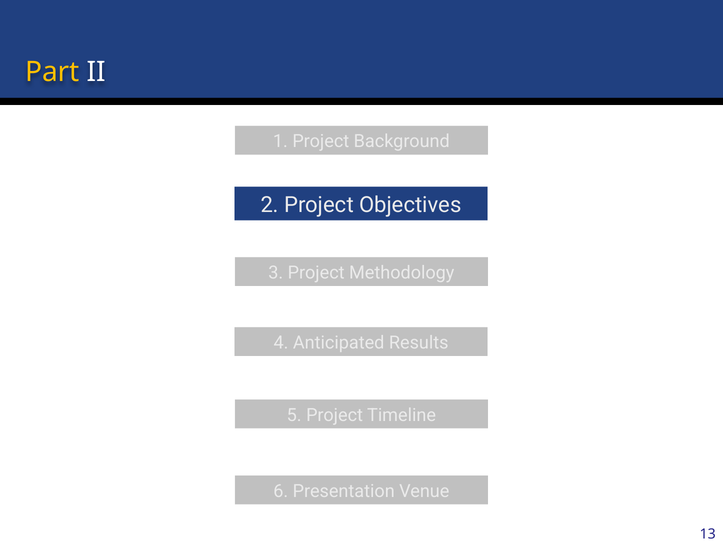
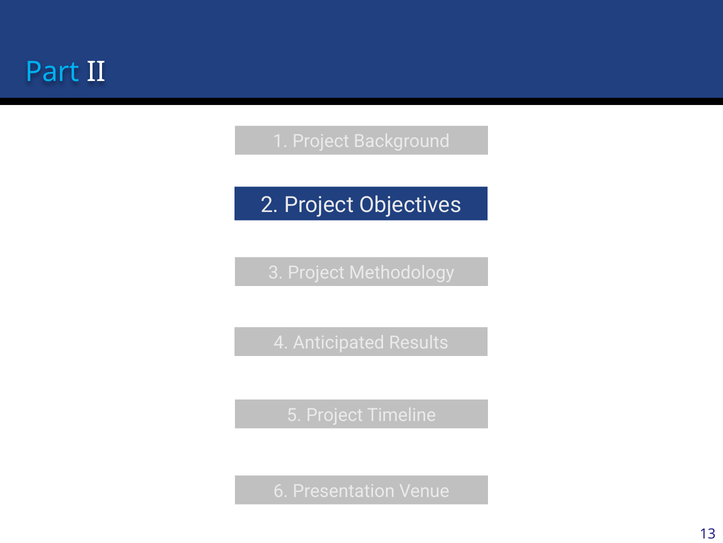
Part colour: yellow -> light blue
